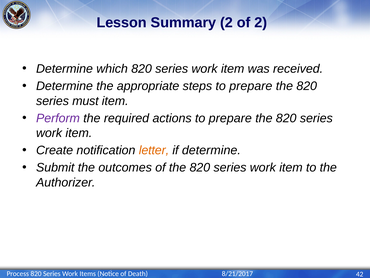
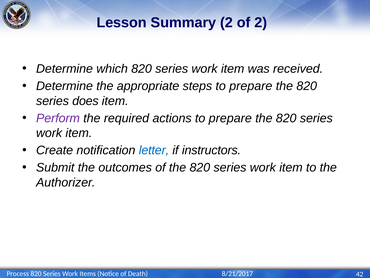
must: must -> does
letter colour: orange -> blue
if determine: determine -> instructors
